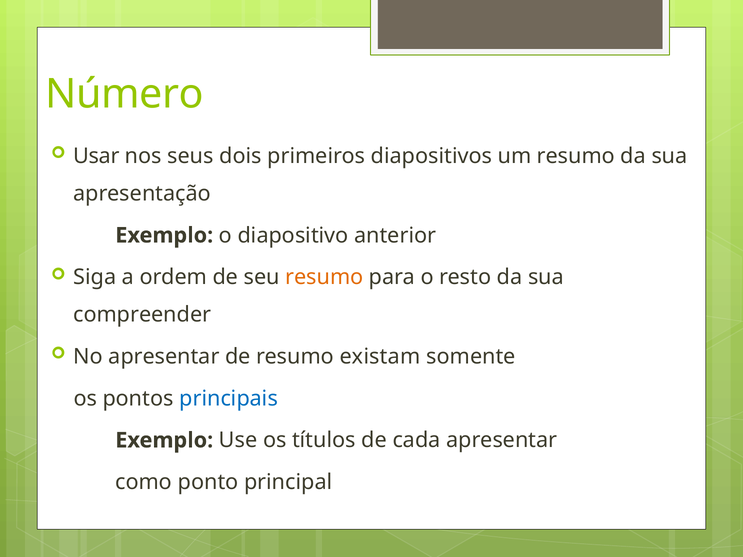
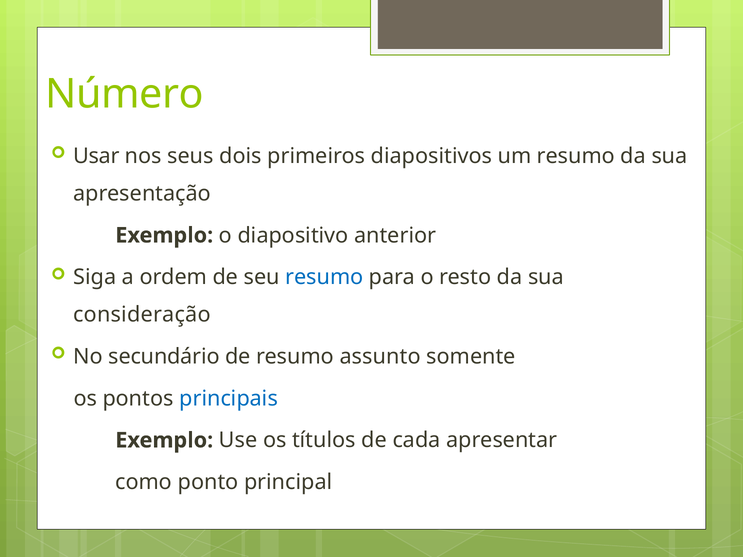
resumo at (324, 277) colour: orange -> blue
compreender: compreender -> consideração
No apresentar: apresentar -> secundário
existam: existam -> assunto
